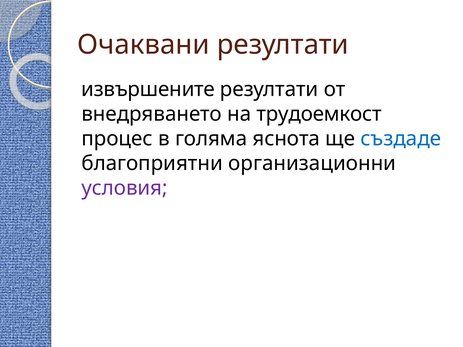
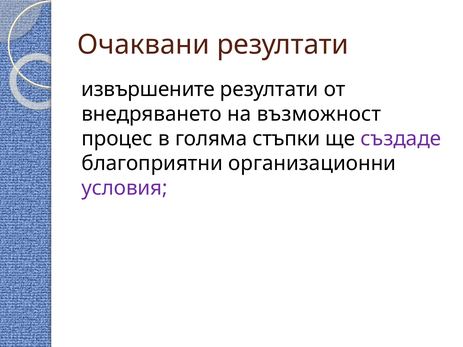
трудоемкост: трудоемкост -> възможност
яснота: яснота -> стъпки
създаде colour: blue -> purple
